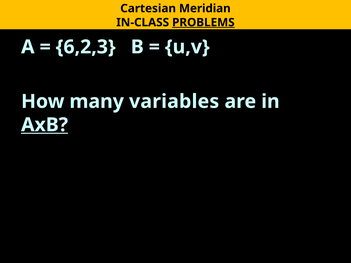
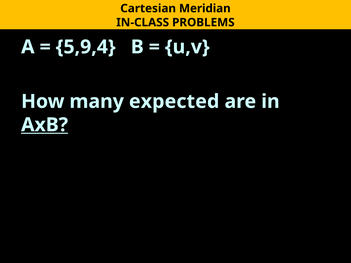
PROBLEMS underline: present -> none
6,2,3: 6,2,3 -> 5,9,4
variables: variables -> expected
